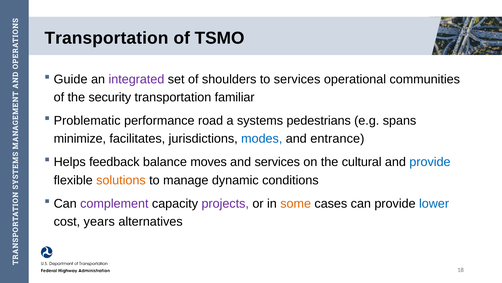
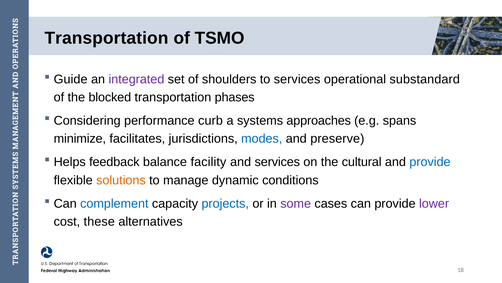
communities: communities -> substandard
security: security -> blocked
familiar: familiar -> phases
Problematic: Problematic -> Considering
road: road -> curb
pedestrians: pedestrians -> approaches
entrance: entrance -> preserve
moves: moves -> facility
complement colour: purple -> blue
projects colour: purple -> blue
some colour: orange -> purple
lower colour: blue -> purple
years: years -> these
